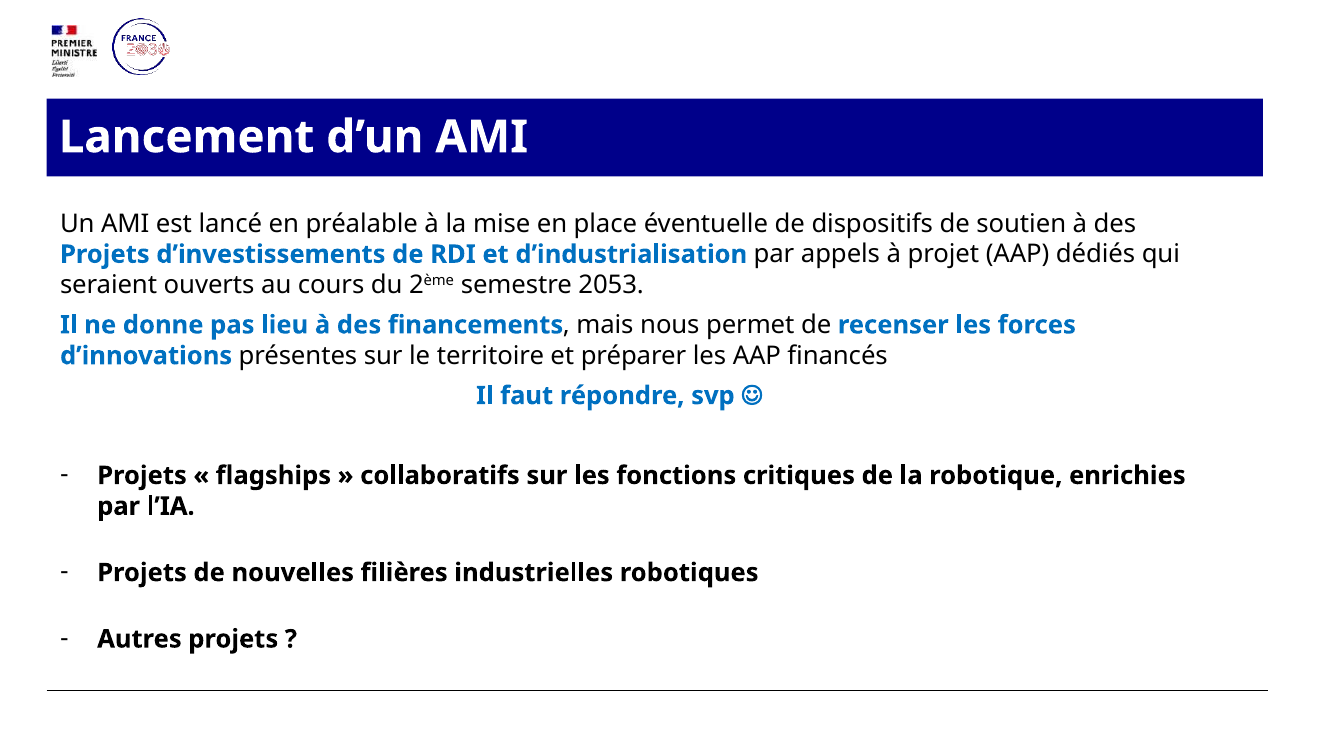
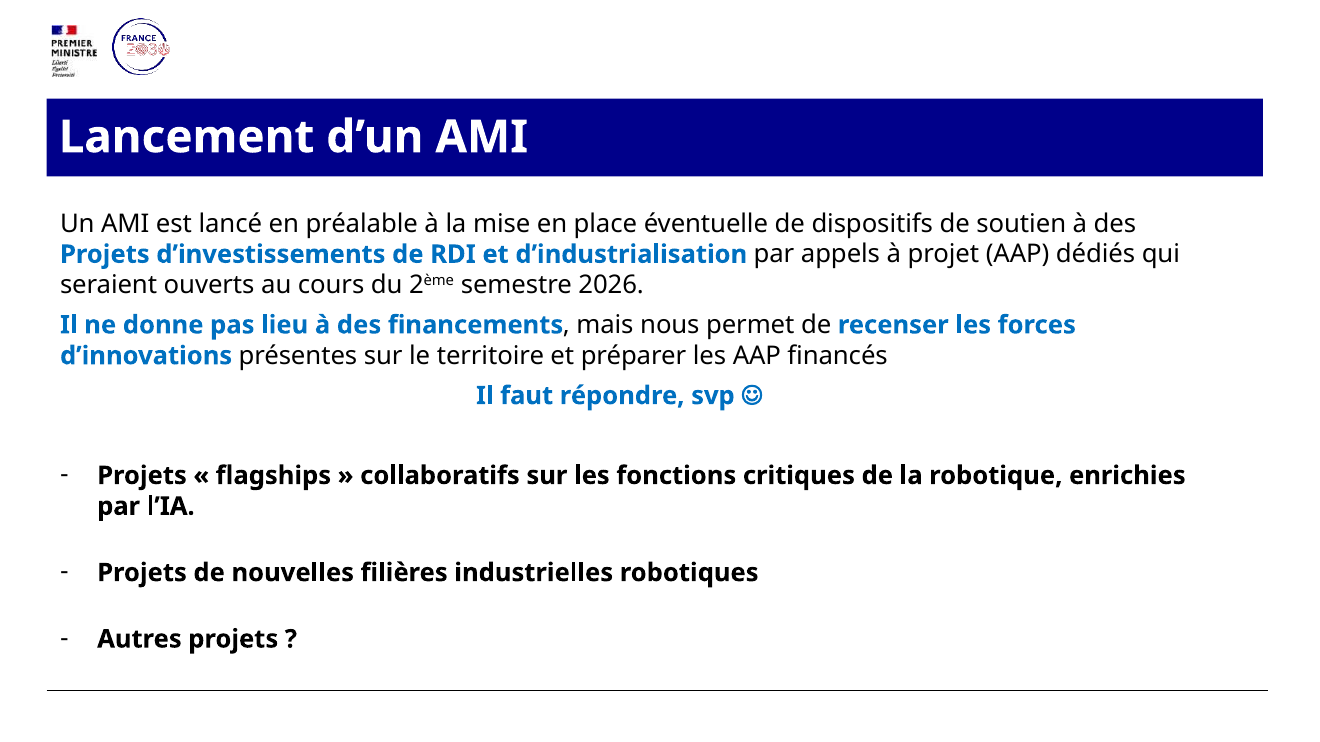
2053: 2053 -> 2026
